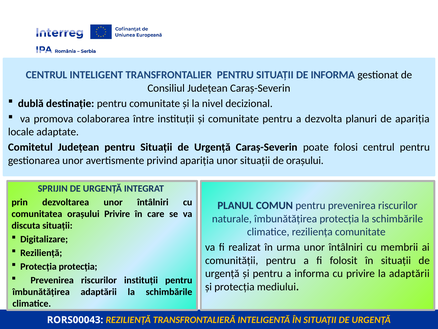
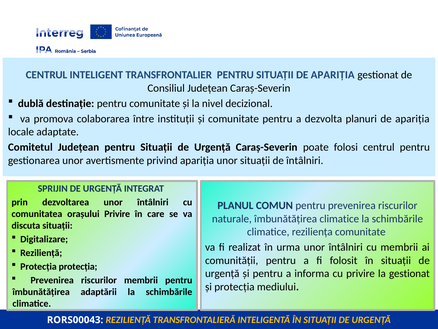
SITUAȚII DE INFORMA: INFORMA -> APARIȚIA
de orașului: orașului -> întâlniri
protecția at (339, 218): protecția -> climatice
la adaptării: adaptării -> gestionat
riscurilor instituții: instituții -> membrii
